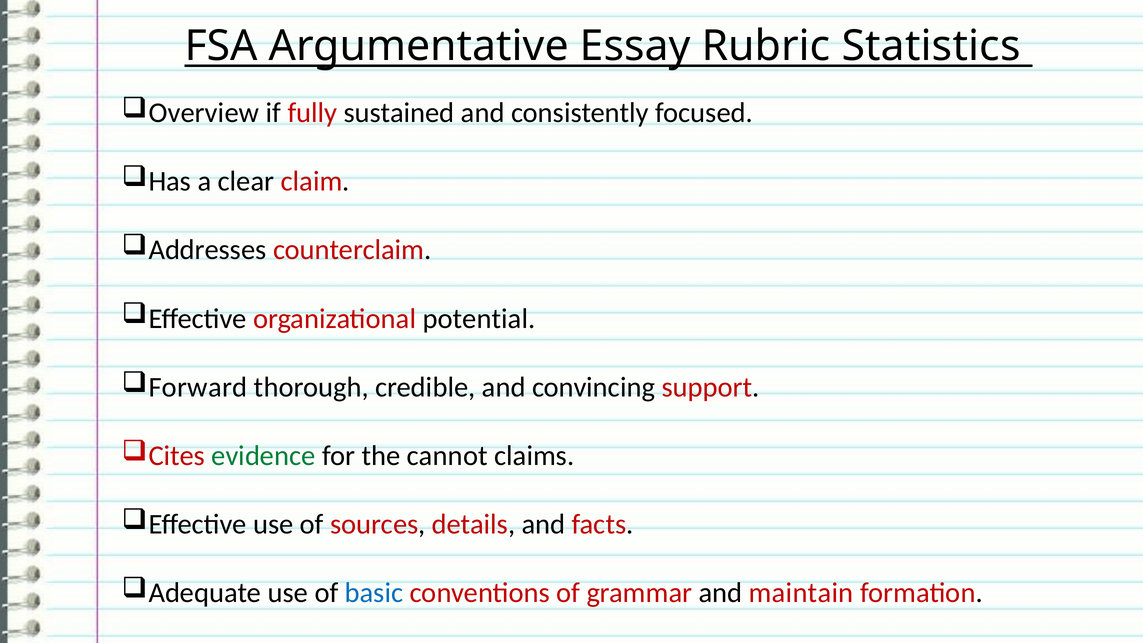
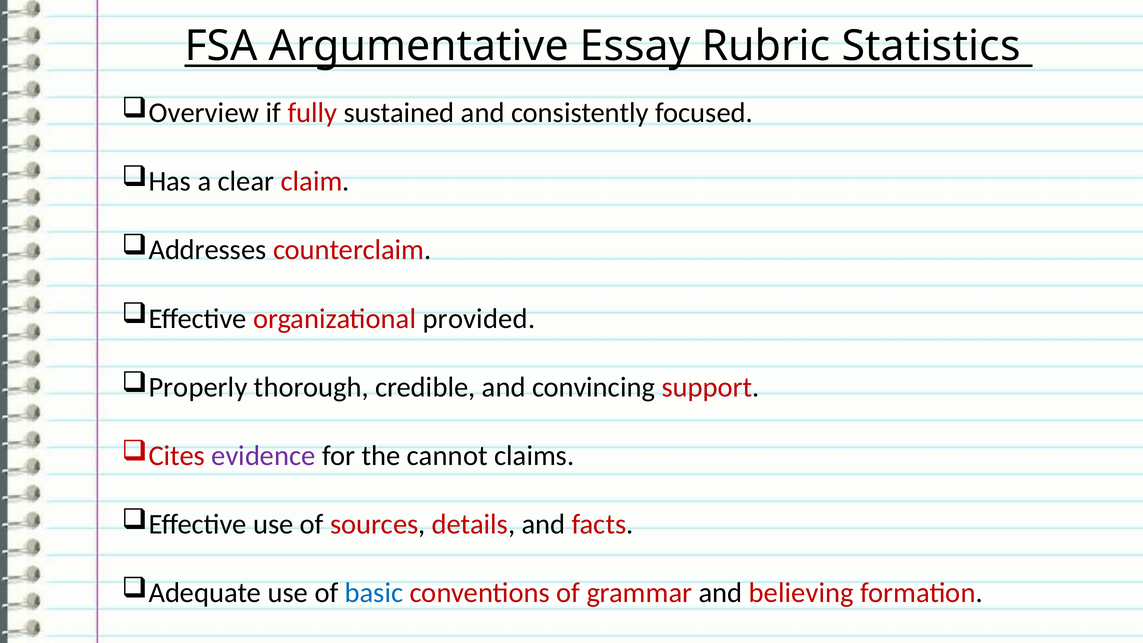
potential: potential -> provided
Forward: Forward -> Properly
evidence colour: green -> purple
maintain: maintain -> believing
